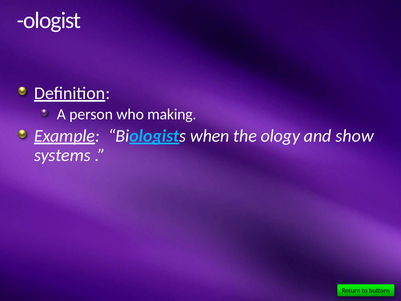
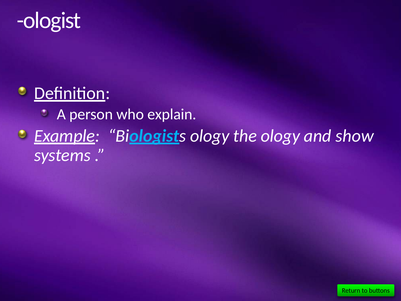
making: making -> explain
Biologists when: when -> ology
